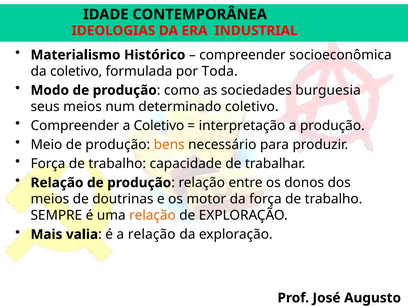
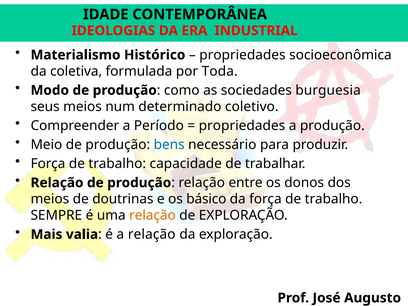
compreender at (242, 55): compreender -> propriedades
da coletivo: coletivo -> coletiva
a Coletivo: Coletivo -> Período
interpretação at (242, 126): interpretação -> propriedades
bens colour: orange -> blue
motor: motor -> básico
